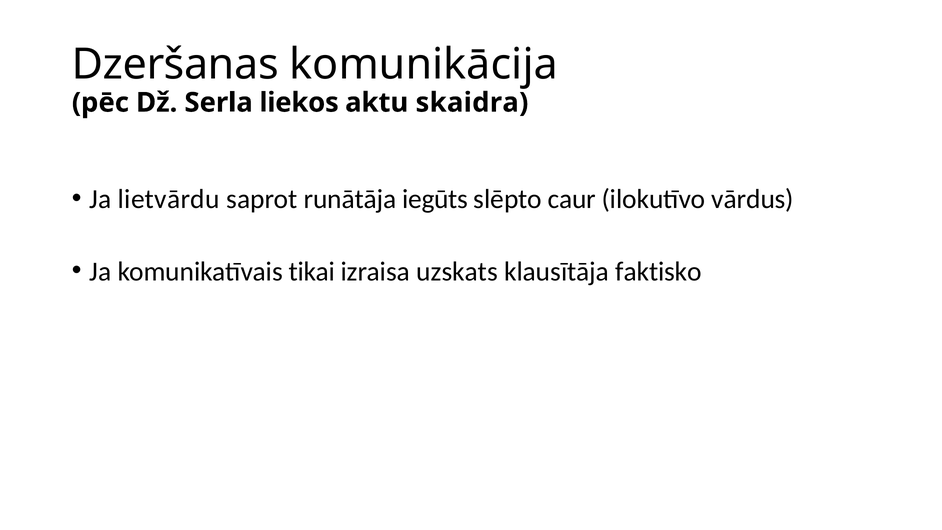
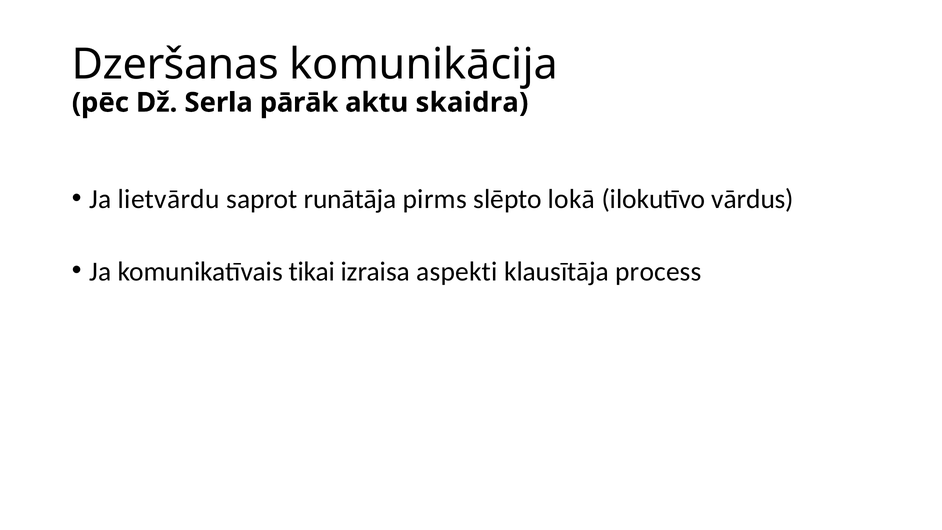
liekos: liekos -> pārāk
iegūts: iegūts -> pirms
caur: caur -> lokā
uzskats: uzskats -> aspekti
faktisko: faktisko -> process
